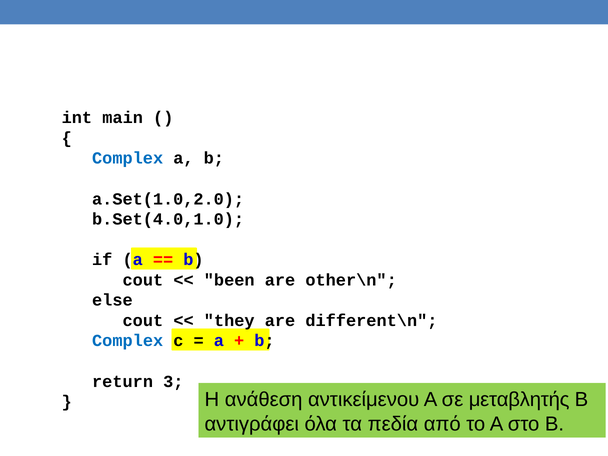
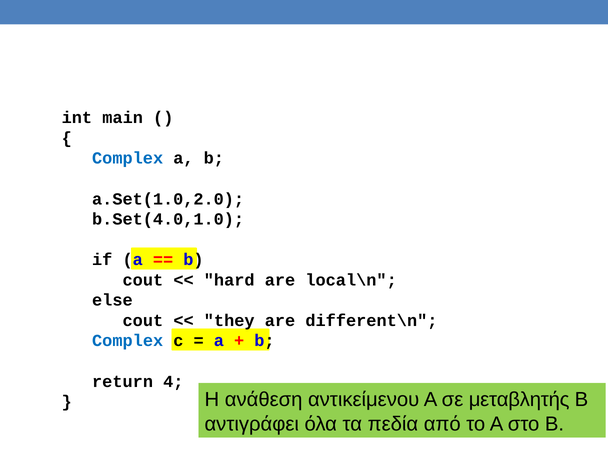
been: been -> hard
other\n: other\n -> local\n
3: 3 -> 4
